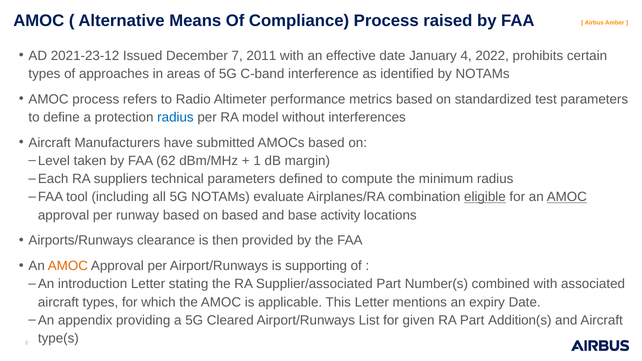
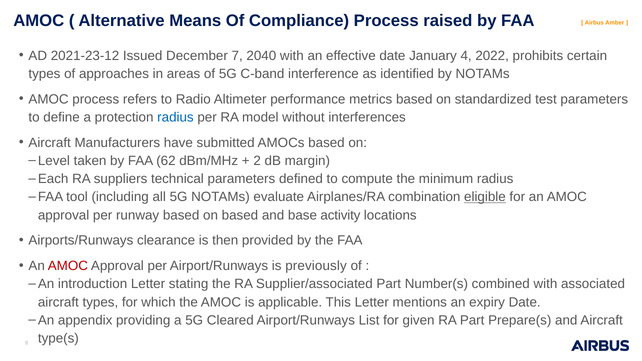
2011: 2011 -> 2040
1: 1 -> 2
AMOC at (567, 197) underline: present -> none
AMOC at (68, 266) colour: orange -> red
supporting: supporting -> previously
Addition(s: Addition(s -> Prepare(s
